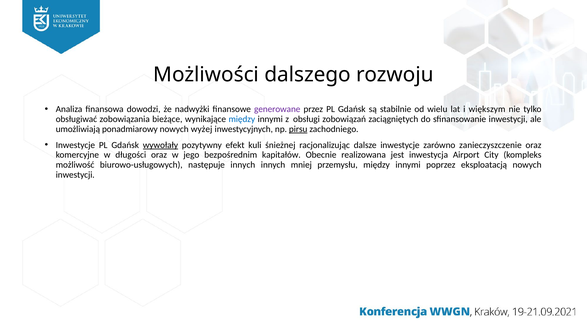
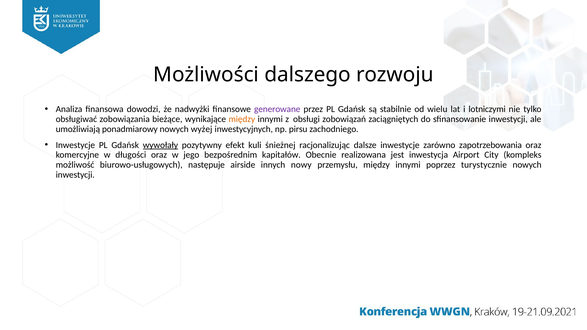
większym: większym -> lotniczymi
między at (242, 119) colour: blue -> orange
pirsu underline: present -> none
zanieczyszczenie: zanieczyszczenie -> zapotrzebowania
następuje innych: innych -> airside
mniej: mniej -> nowy
eksploatacją: eksploatacją -> turystycznie
